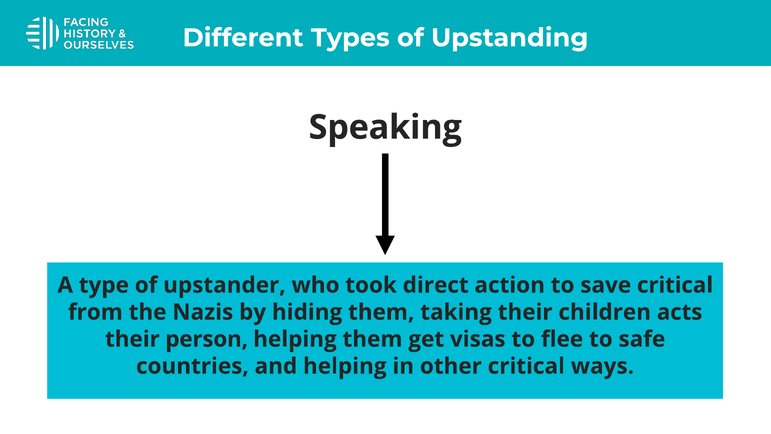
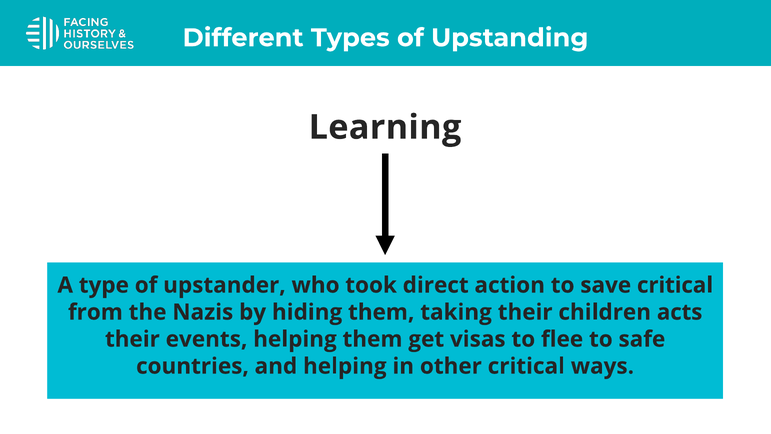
Speaking: Speaking -> Learning
person: person -> events
